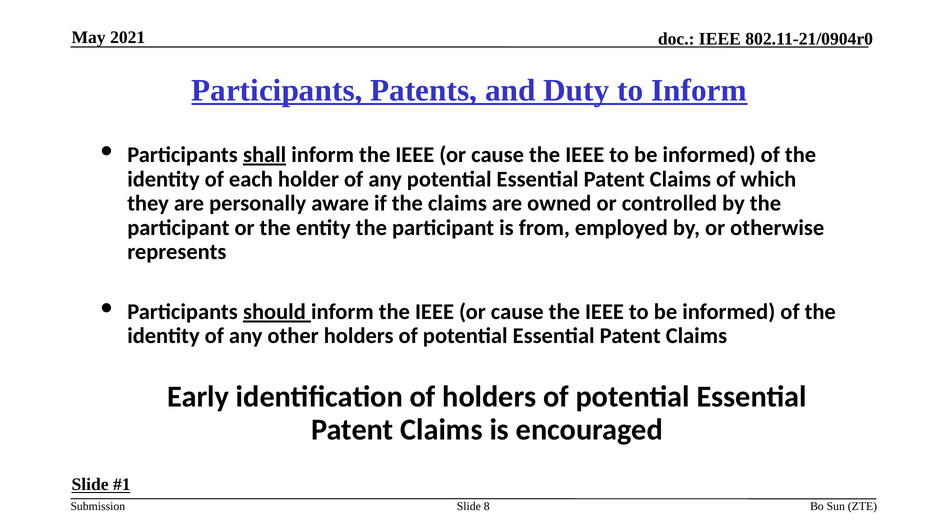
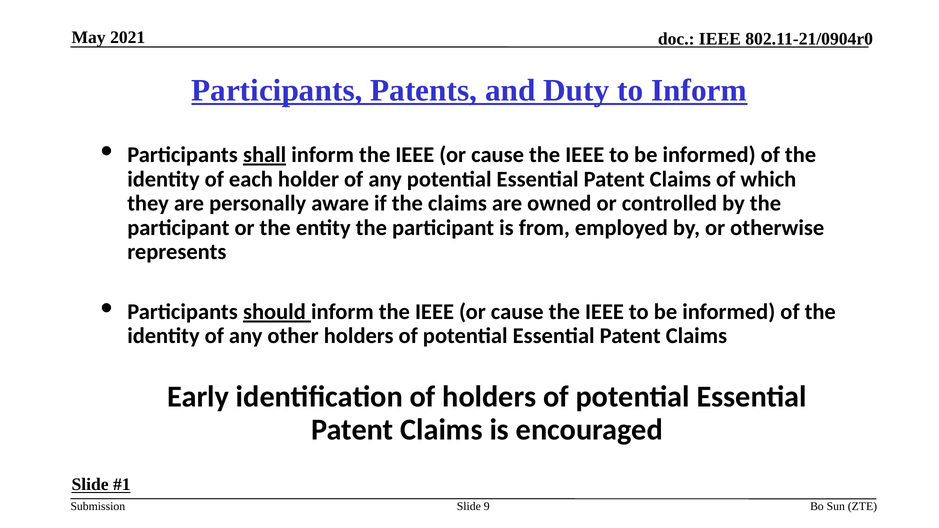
8: 8 -> 9
